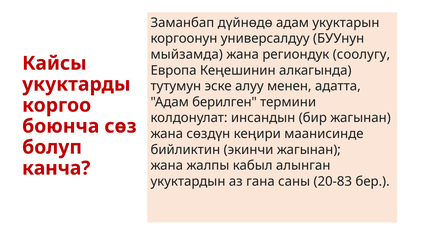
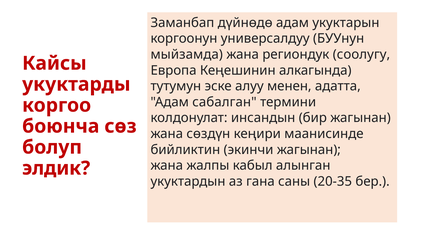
берилген: берилген -> сабалган
канча: канча -> элдик
20-83: 20-83 -> 20-35
